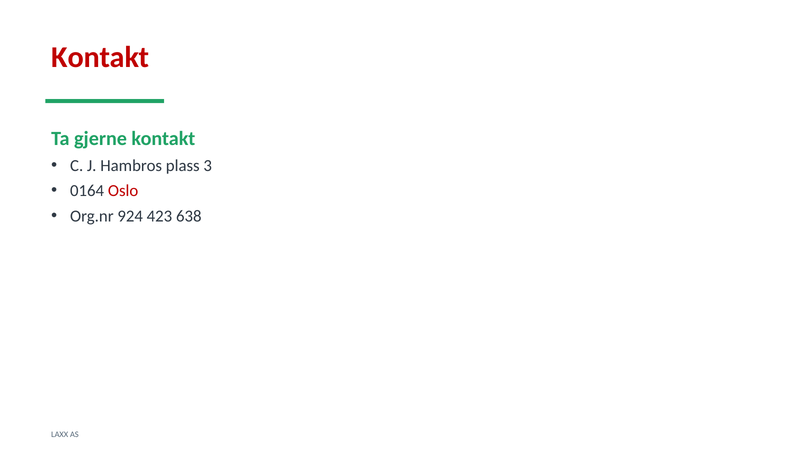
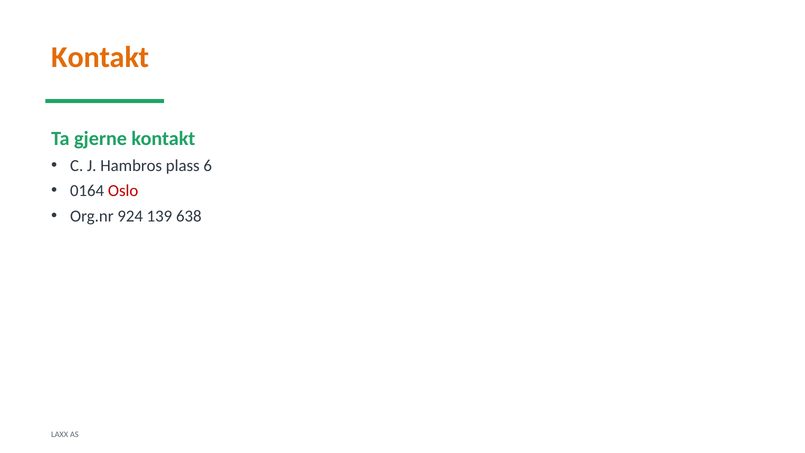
Kontakt at (100, 57) colour: red -> orange
3: 3 -> 6
423: 423 -> 139
